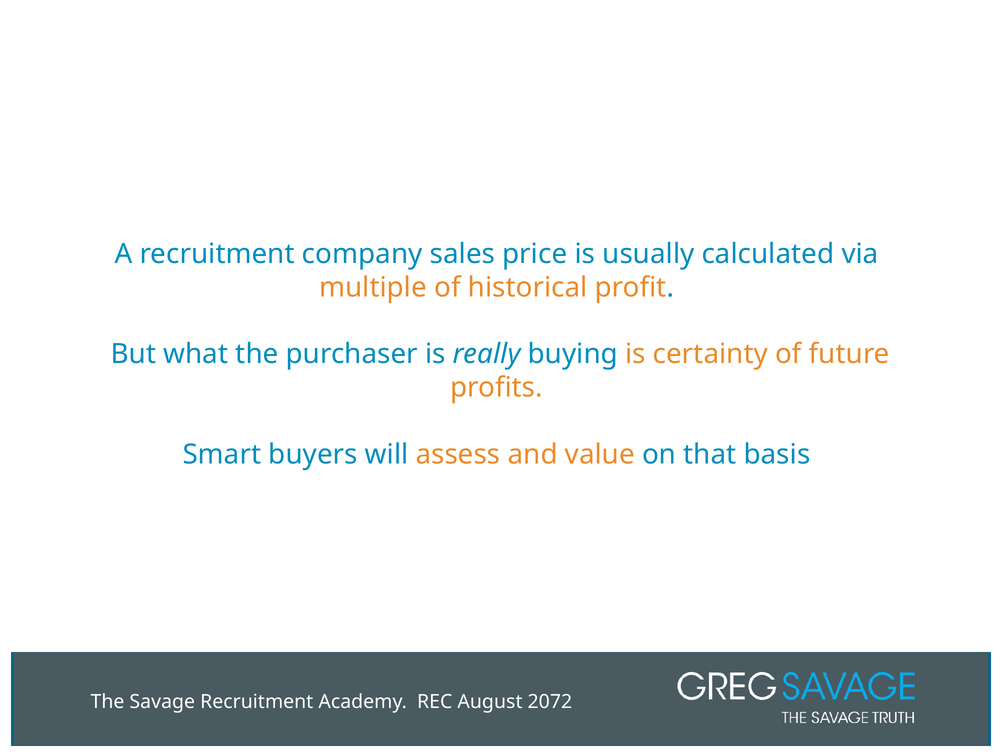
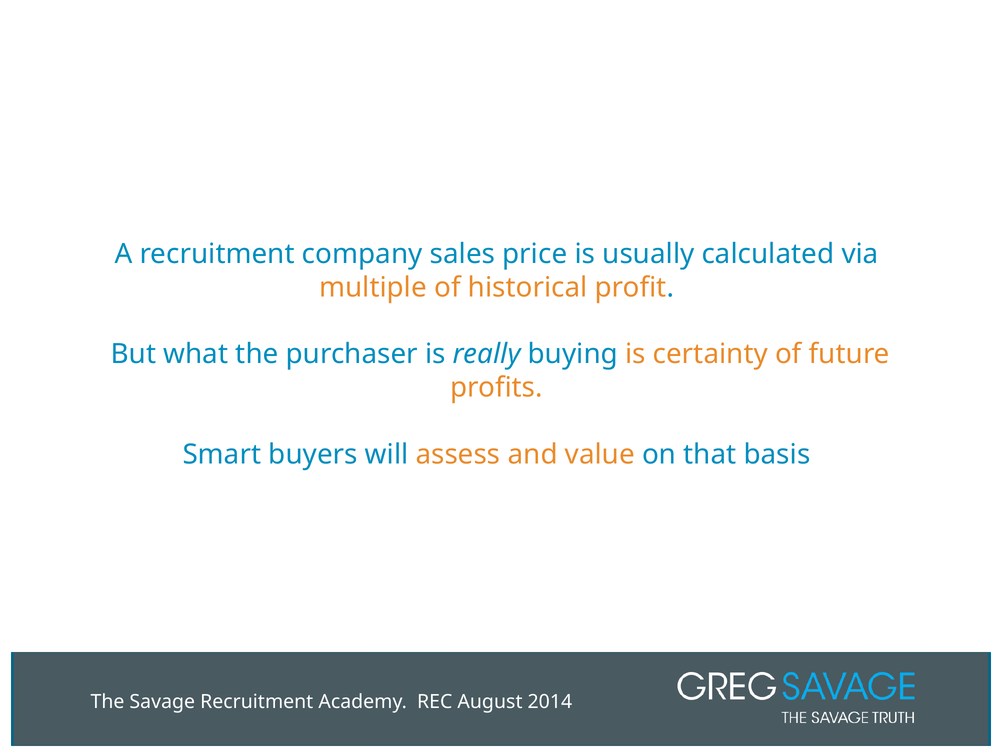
2072: 2072 -> 2014
